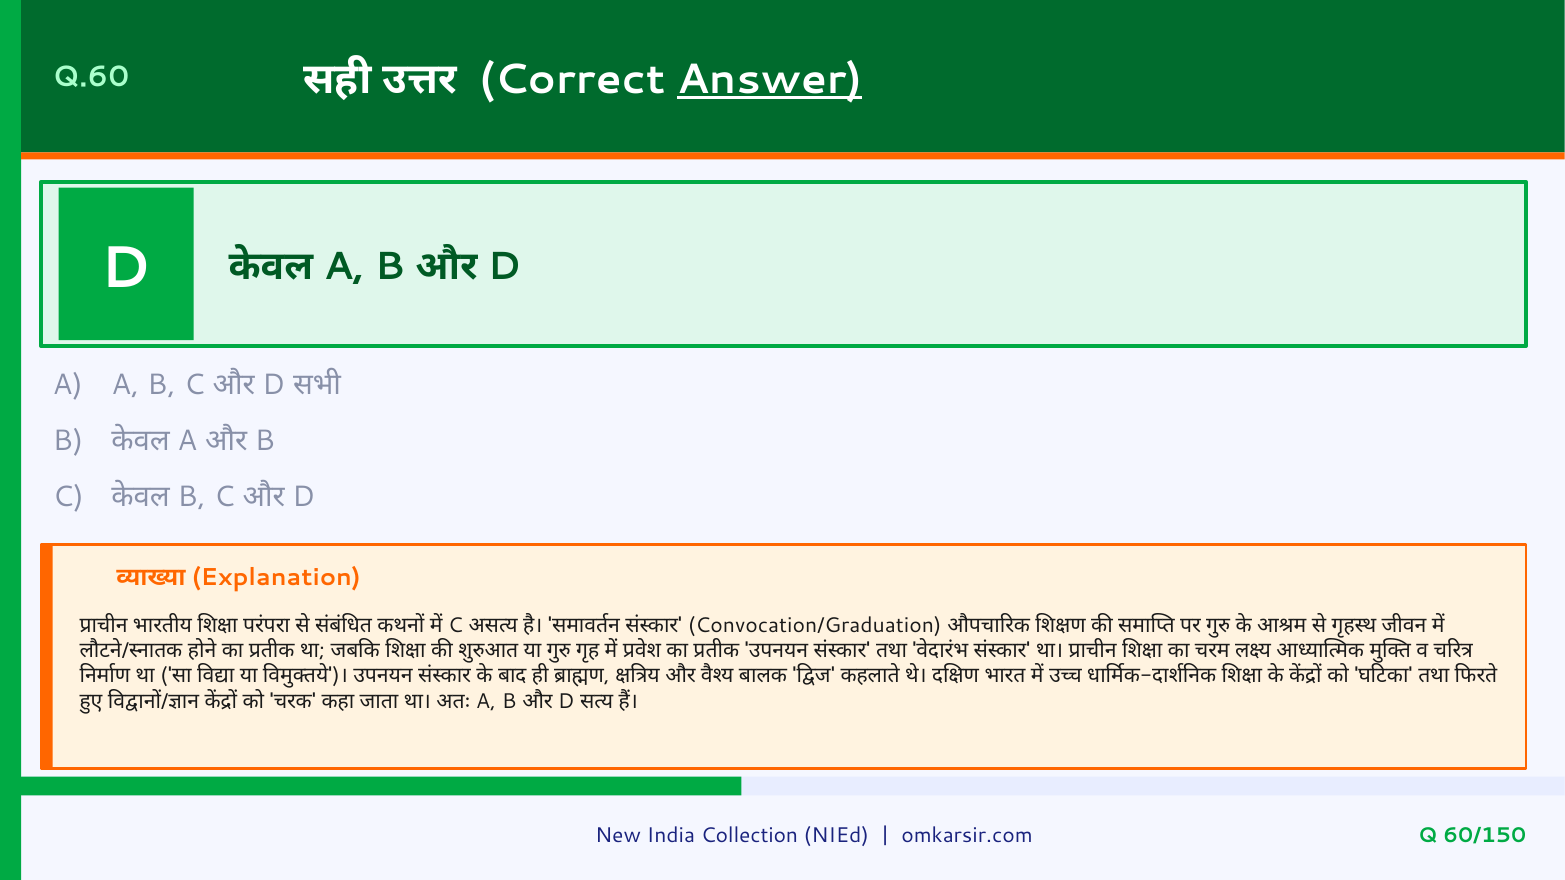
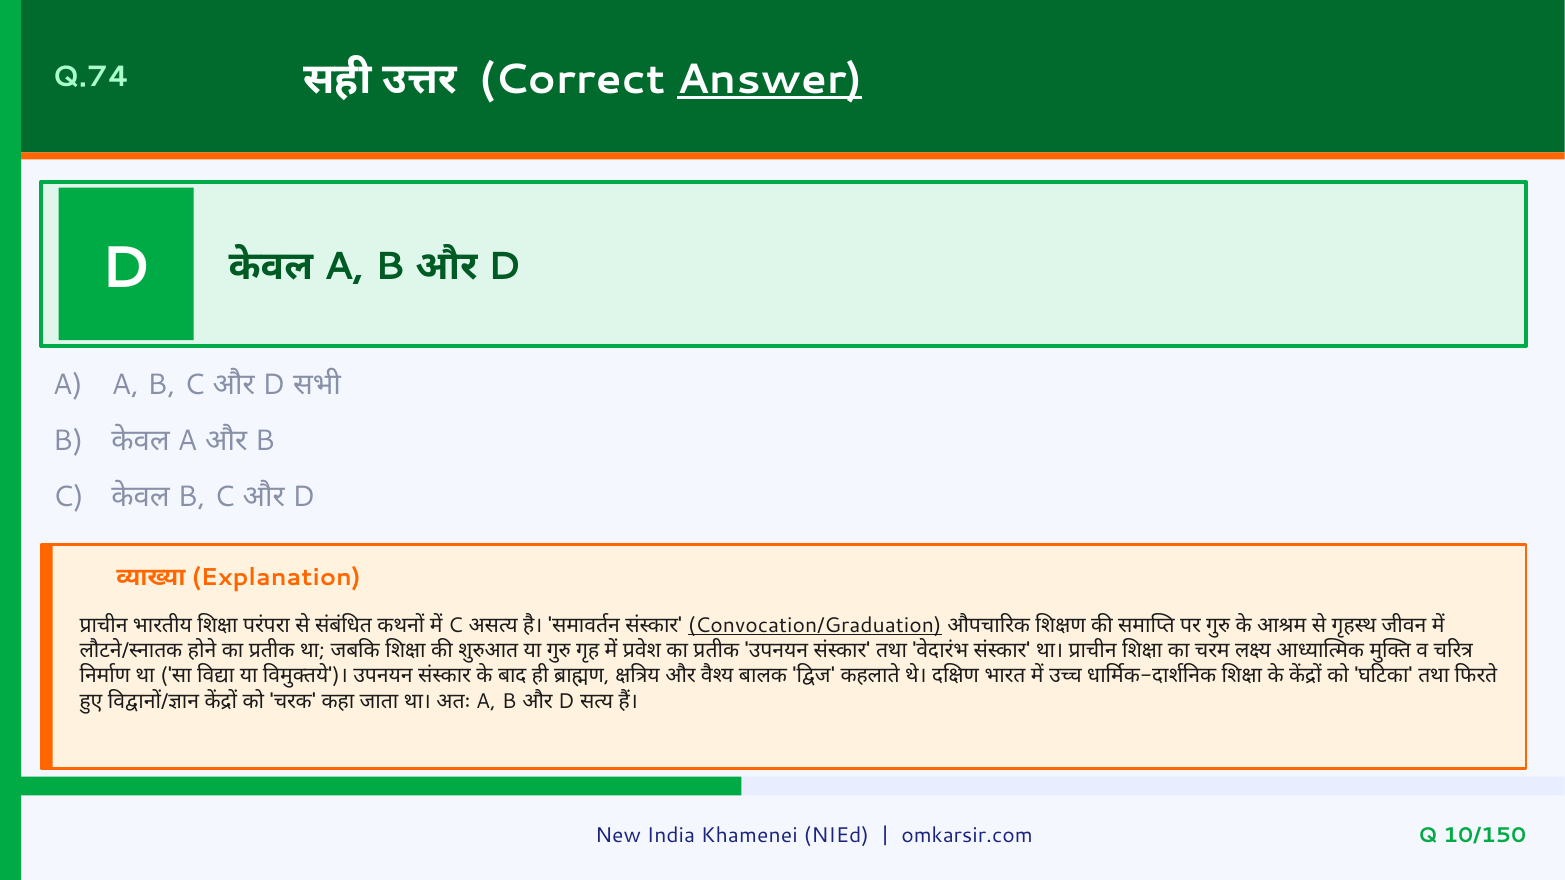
Q.60: Q.60 -> Q.74
Convocation/Graduation underline: none -> present
Collection: Collection -> Khamenei
60/150: 60/150 -> 10/150
